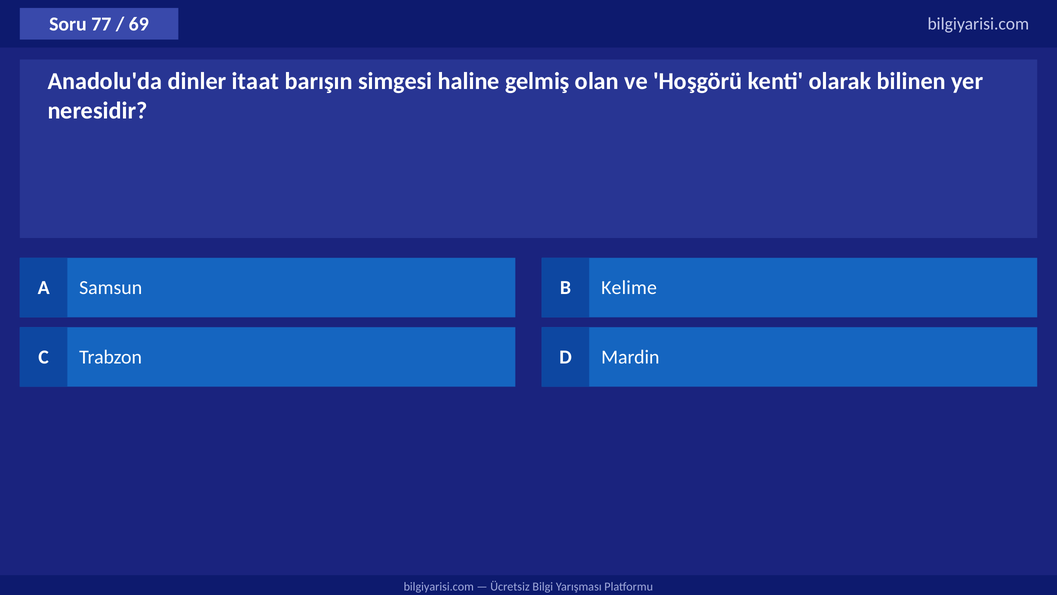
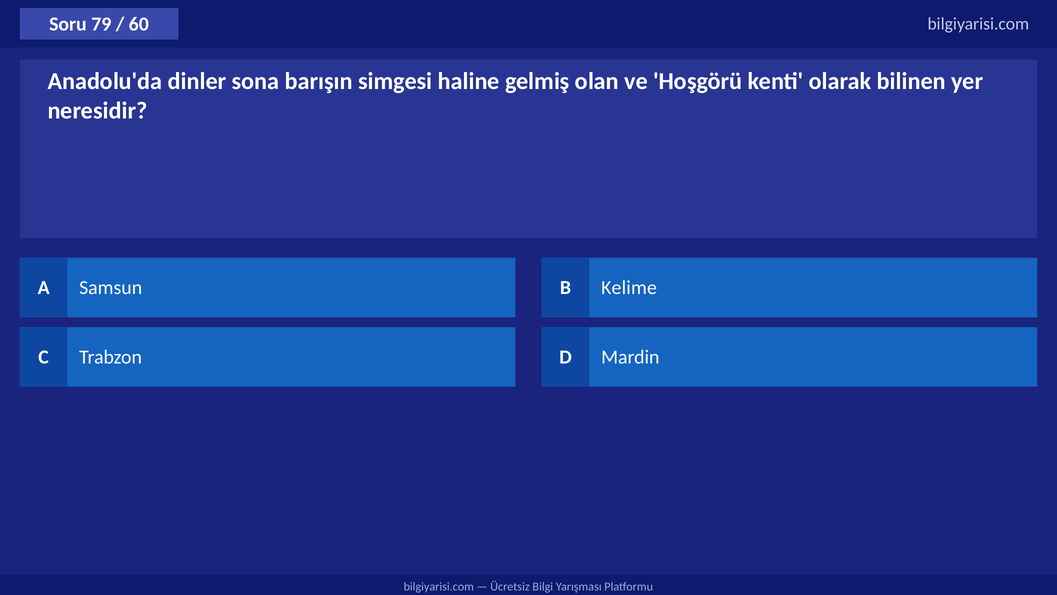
77: 77 -> 79
69: 69 -> 60
itaat: itaat -> sona
